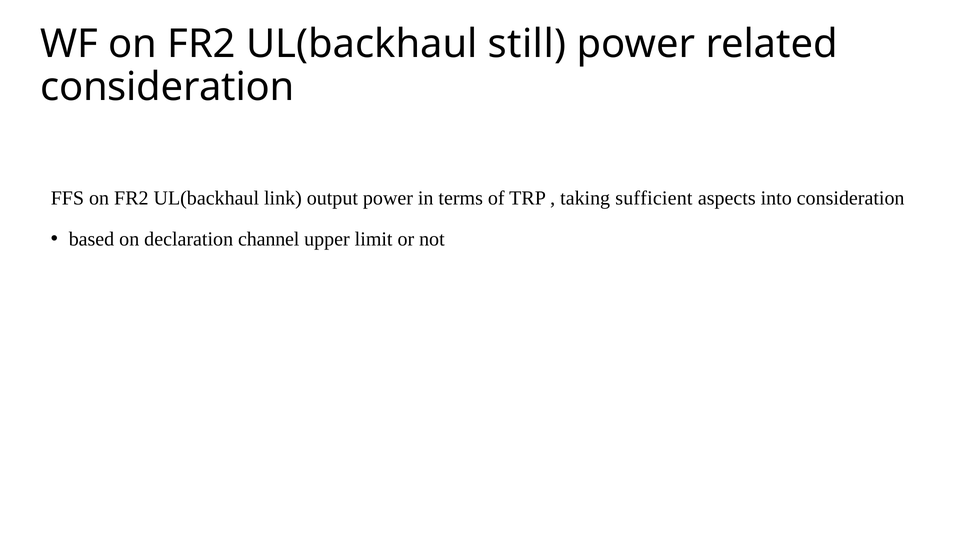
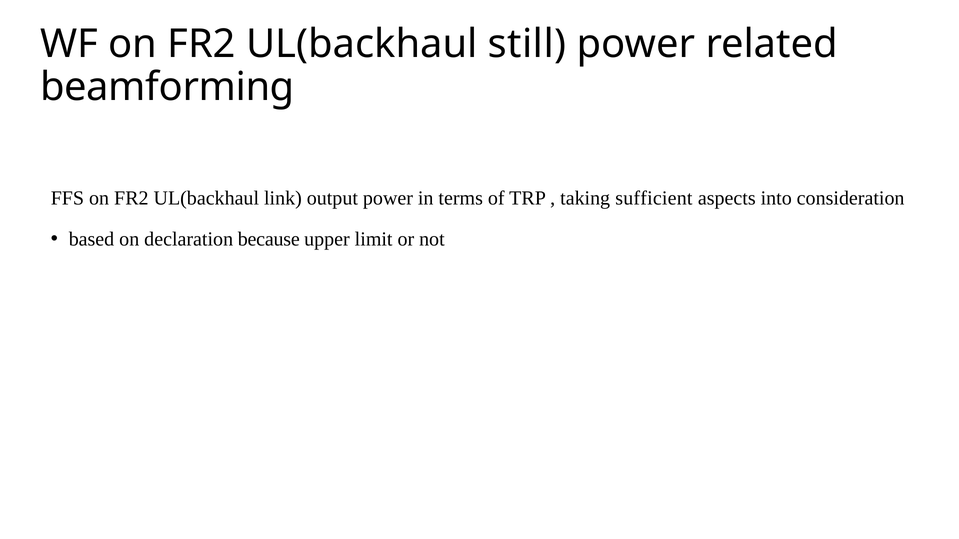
consideration at (167, 87): consideration -> beamforming
channel: channel -> because
